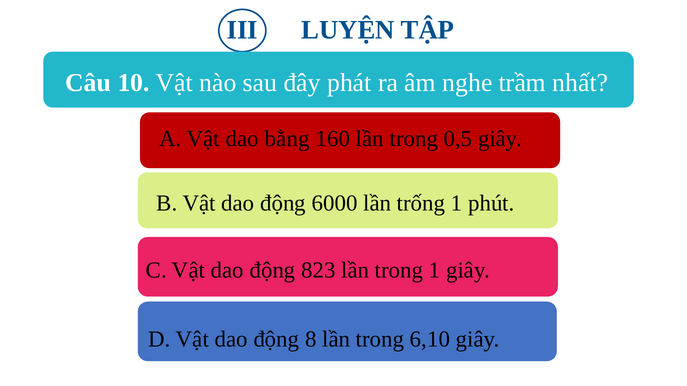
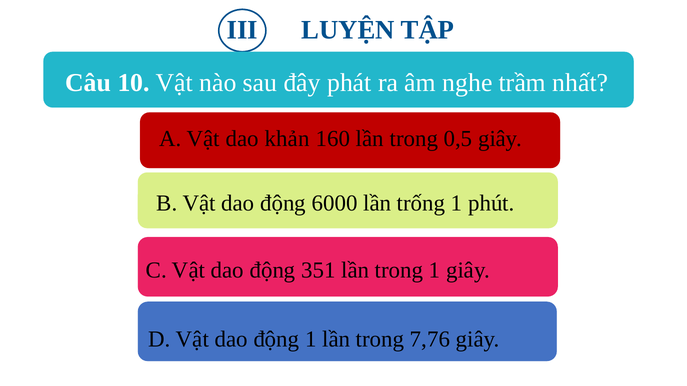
bằng: bằng -> khản
823: 823 -> 351
động 8: 8 -> 1
6,10: 6,10 -> 7,76
